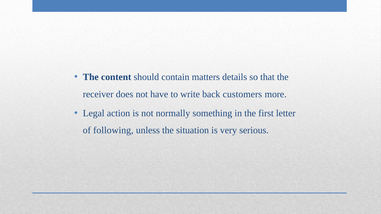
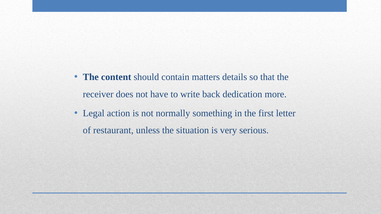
customers: customers -> dedication
following: following -> restaurant
